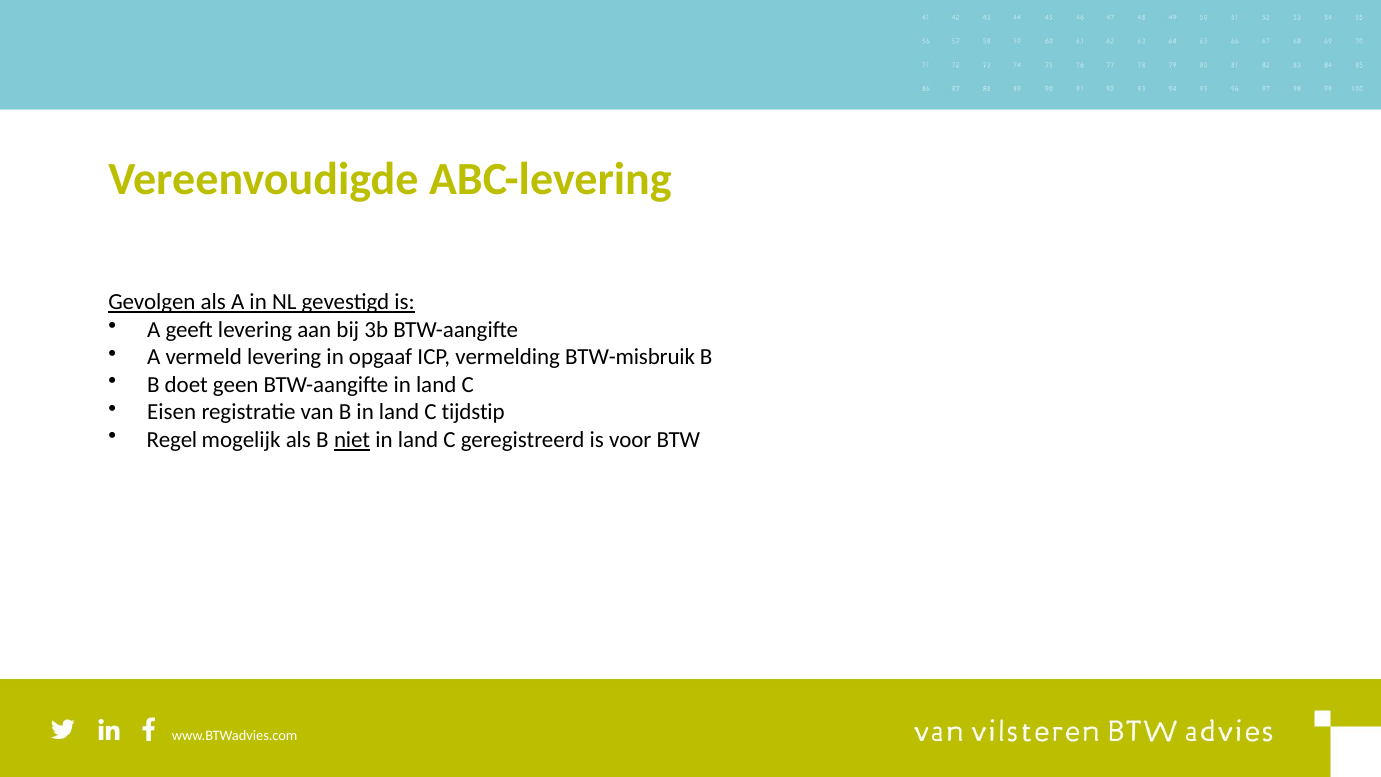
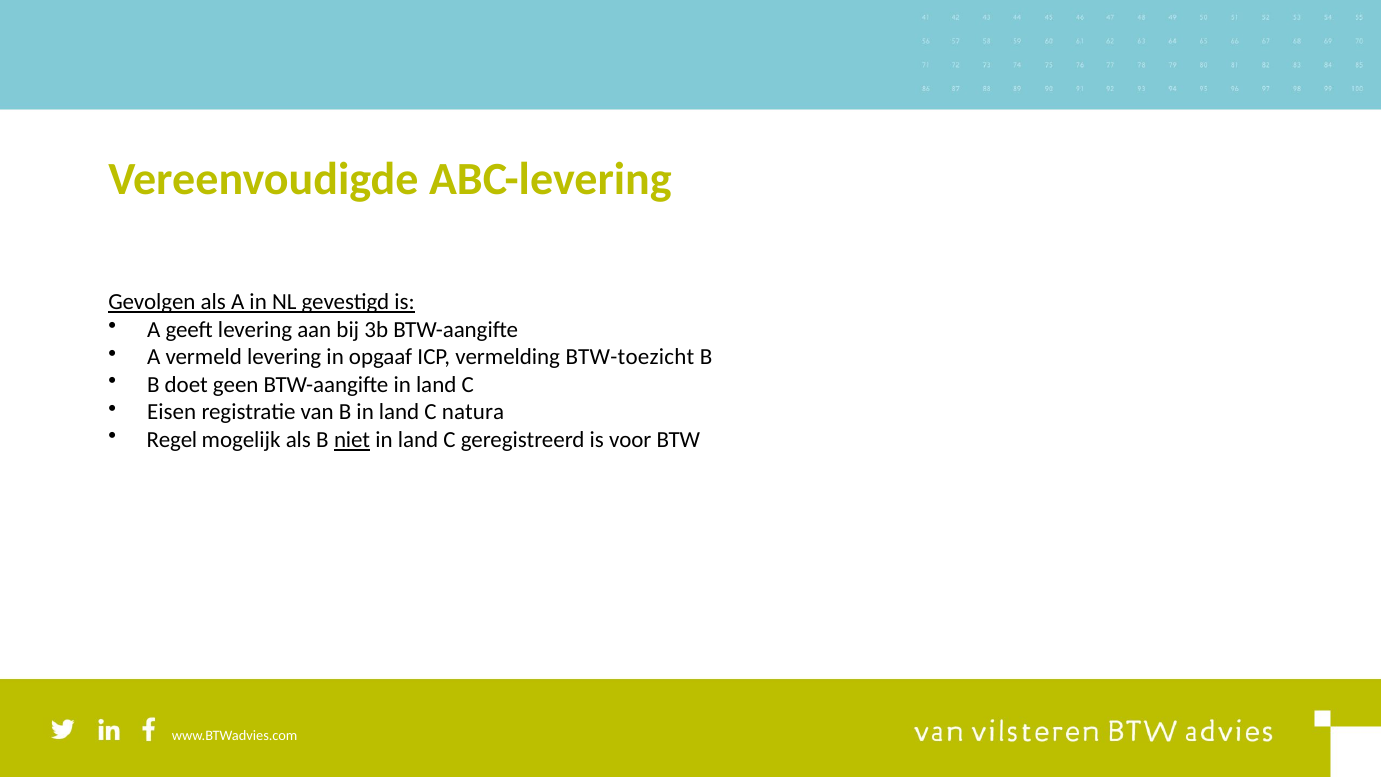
BTW-misbruik: BTW-misbruik -> BTW-toezicht
tijdstip: tijdstip -> natura
